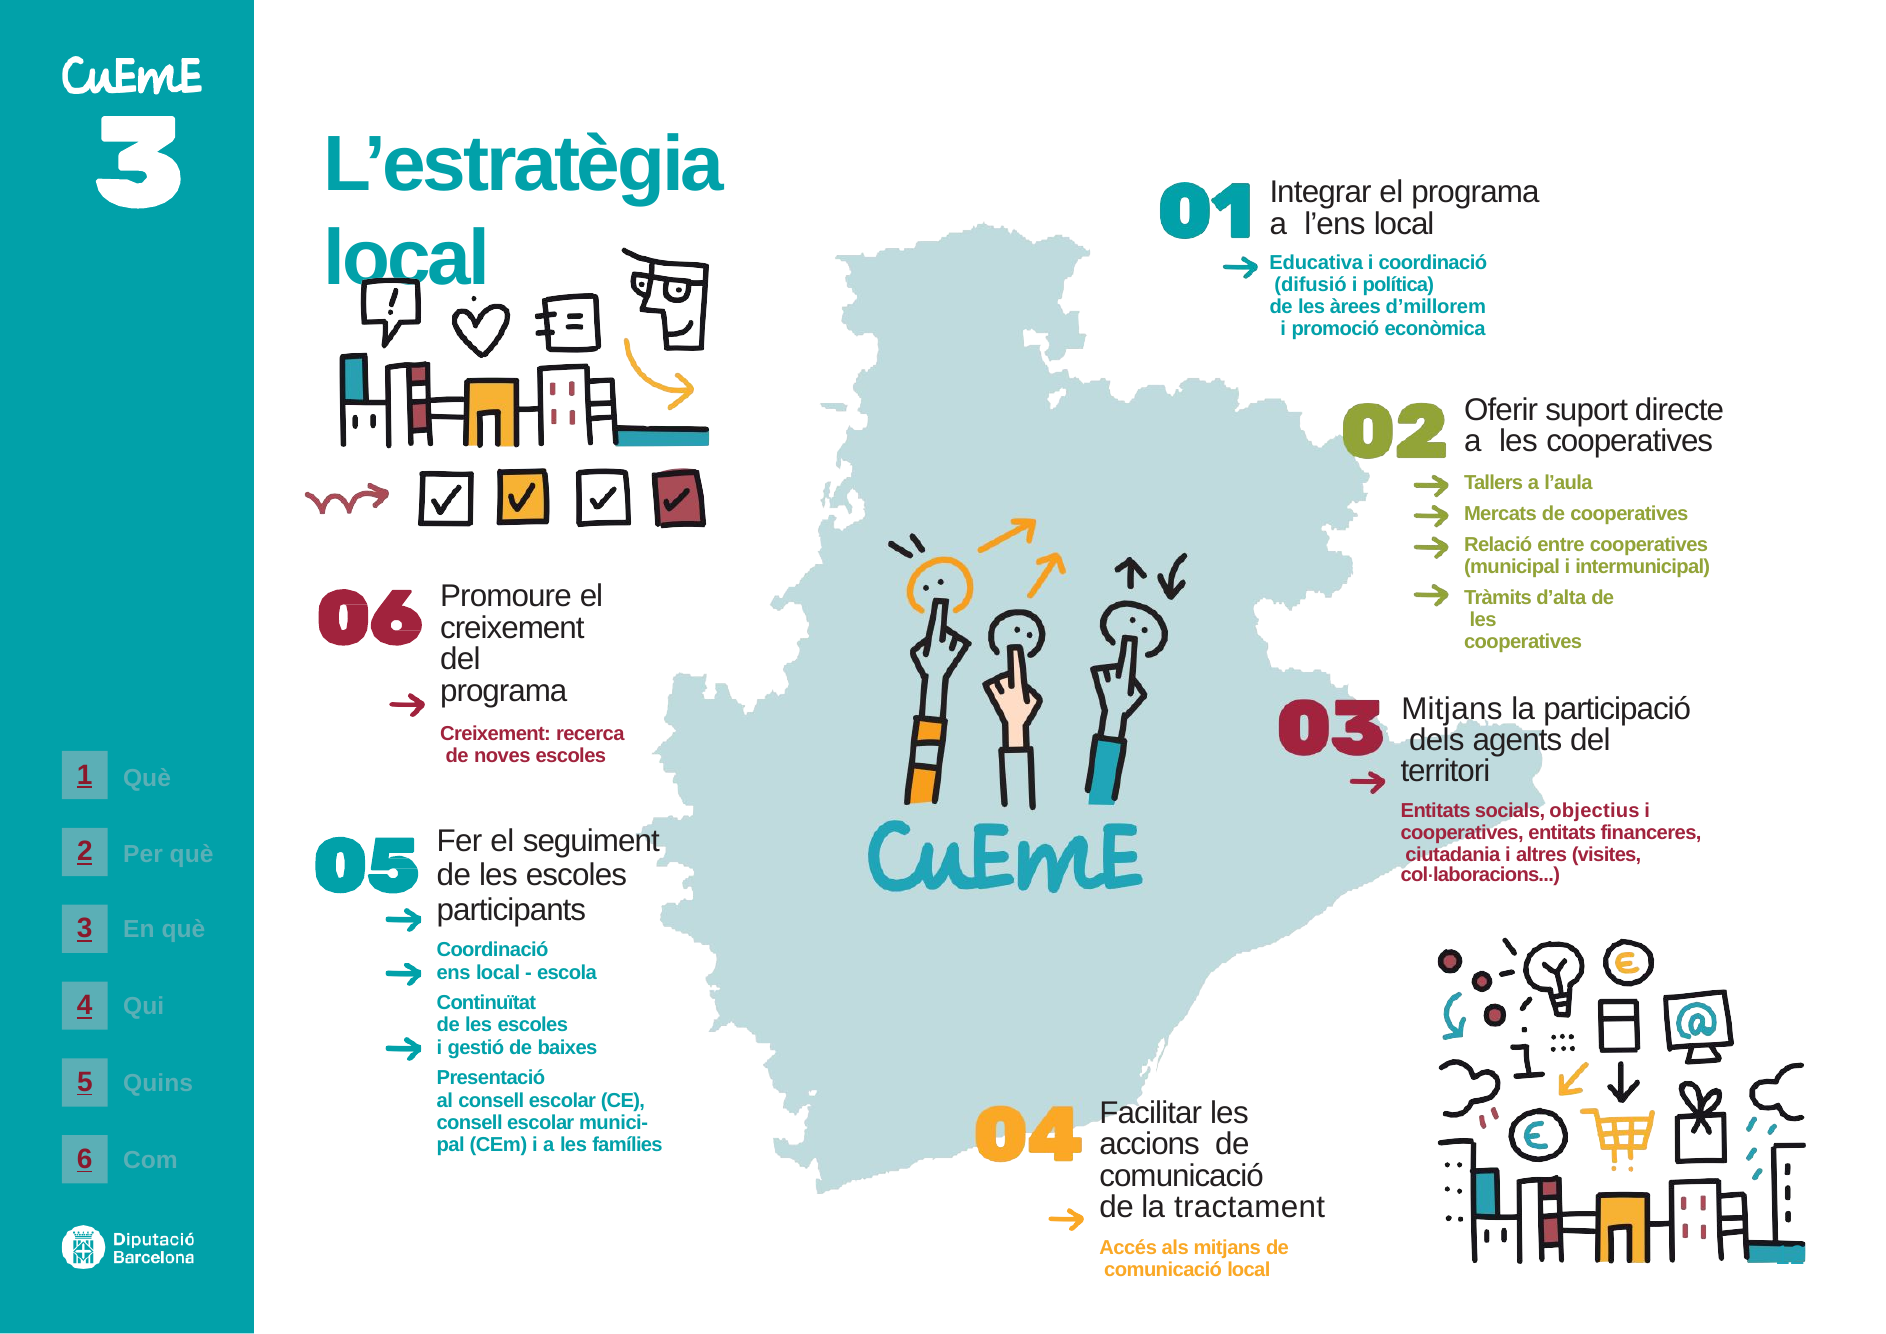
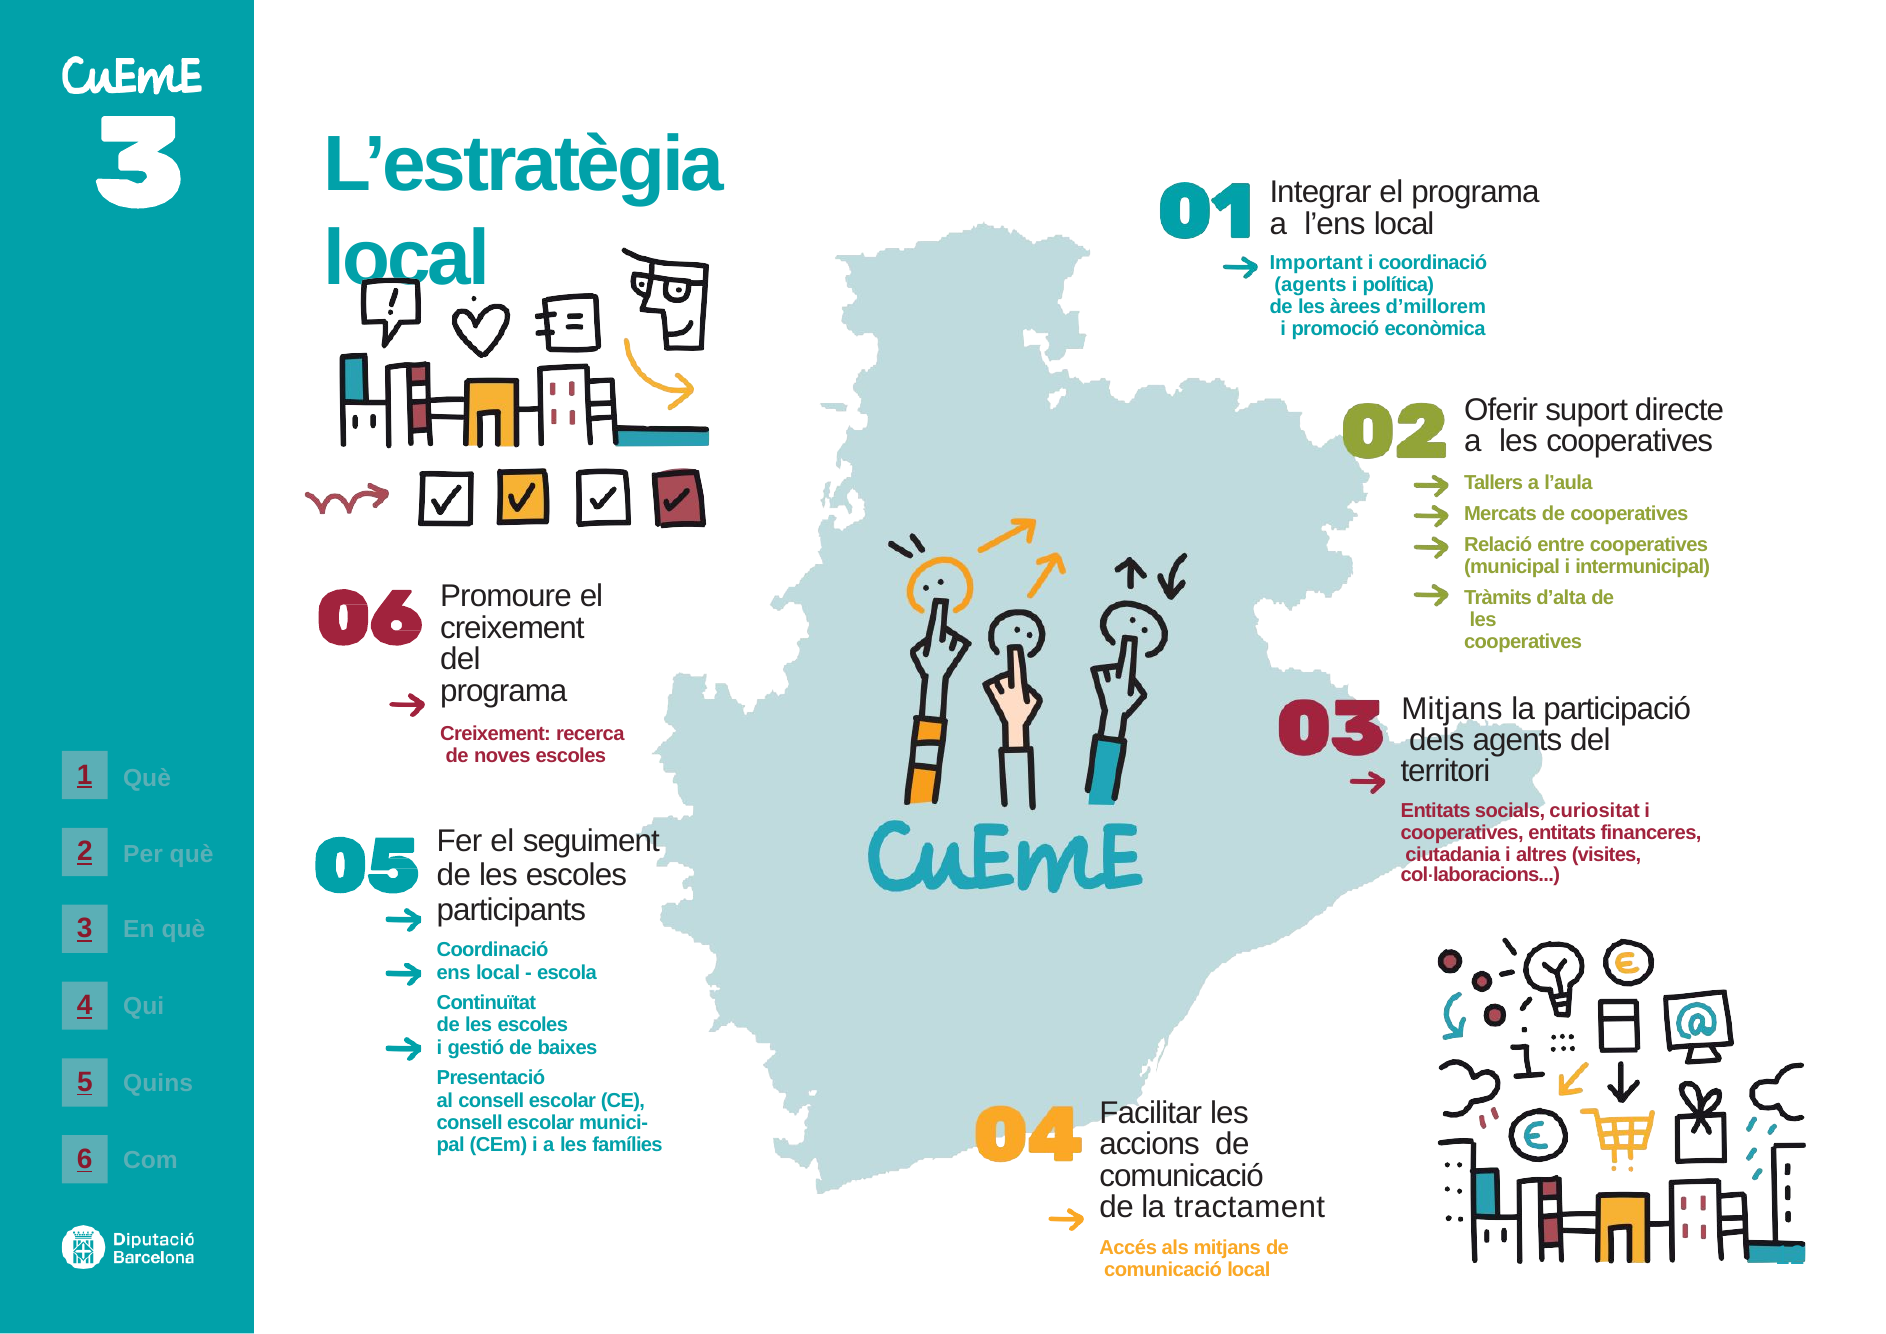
Educativa: Educativa -> Important
difusió at (1311, 285): difusió -> agents
objectius: objectius -> curiositat
